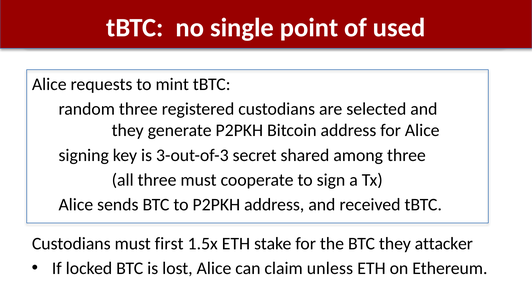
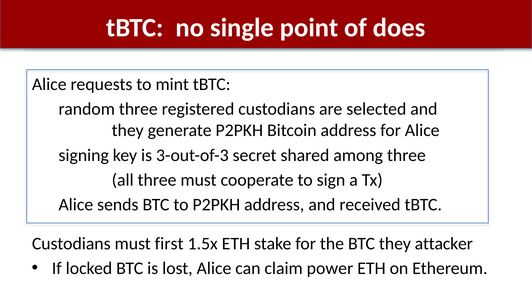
used: used -> does
unless: unless -> power
